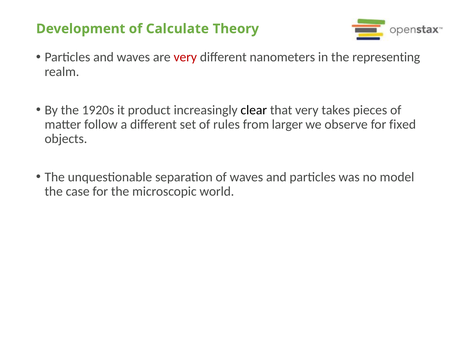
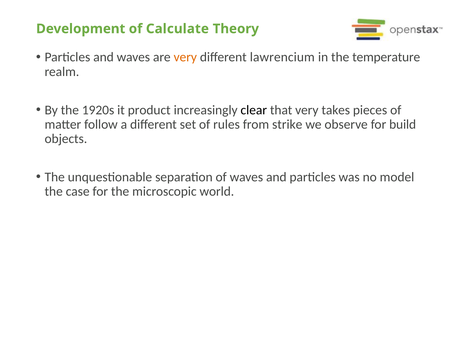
very at (185, 57) colour: red -> orange
nanometers: nanometers -> lawrencium
representing: representing -> temperature
larger: larger -> strike
fixed: fixed -> build
